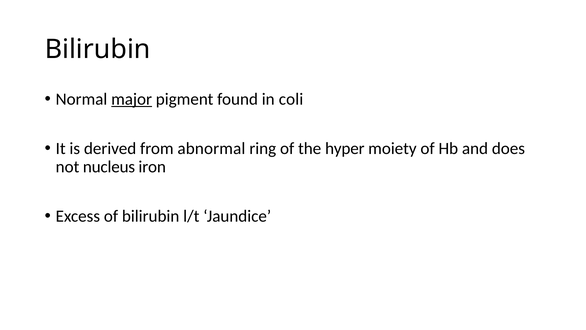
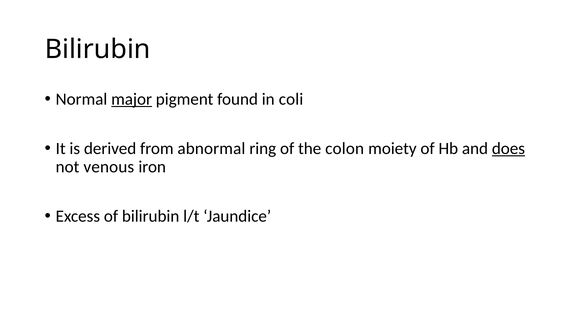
hyper: hyper -> colon
does underline: none -> present
nucleus: nucleus -> venous
